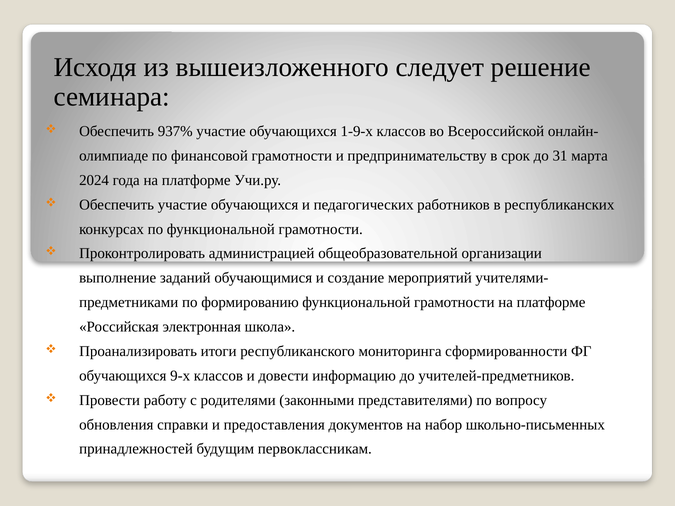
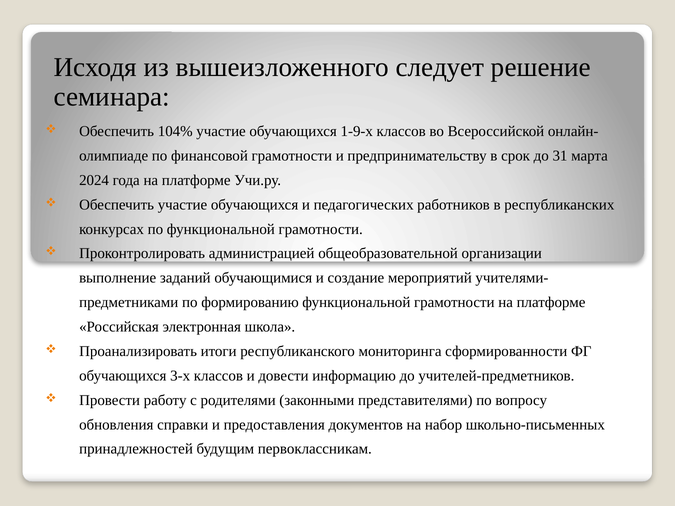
937%: 937% -> 104%
9-х: 9-х -> 3-х
